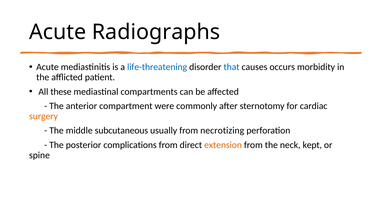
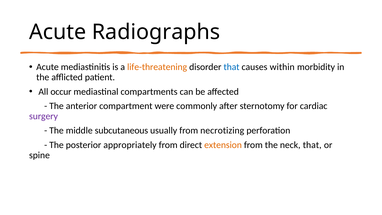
life-threatening colour: blue -> orange
occurs: occurs -> within
these: these -> occur
surgery colour: orange -> purple
complications: complications -> appropriately
neck kept: kept -> that
